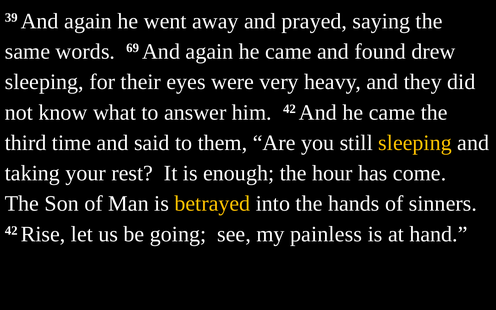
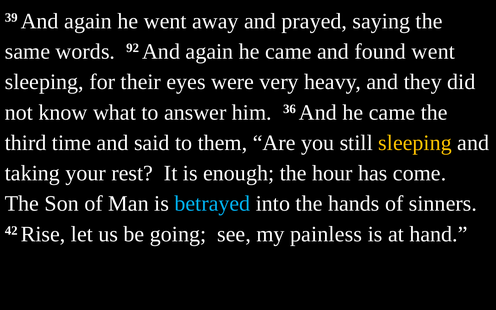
69: 69 -> 92
found drew: drew -> went
him 42: 42 -> 36
betrayed colour: yellow -> light blue
